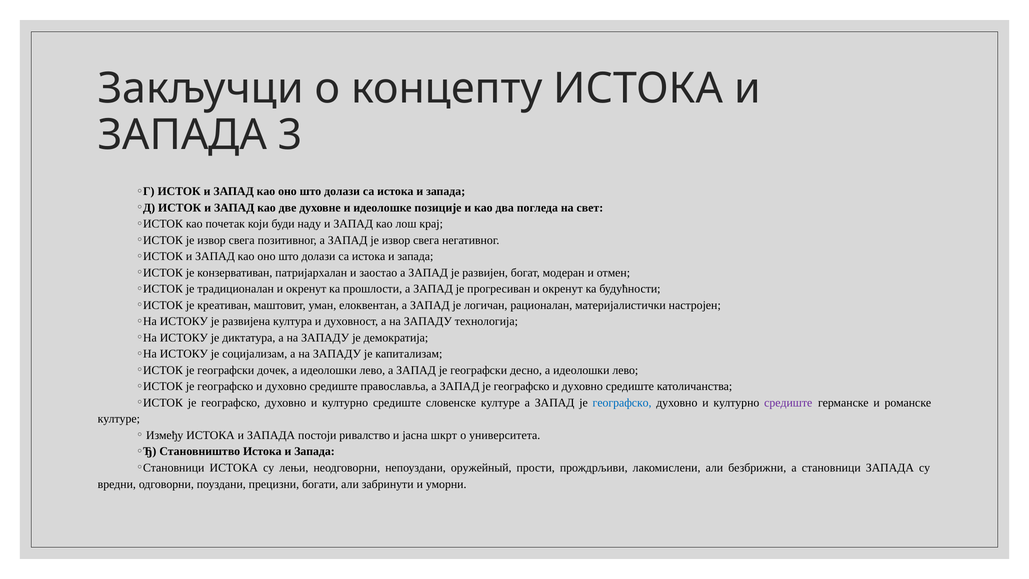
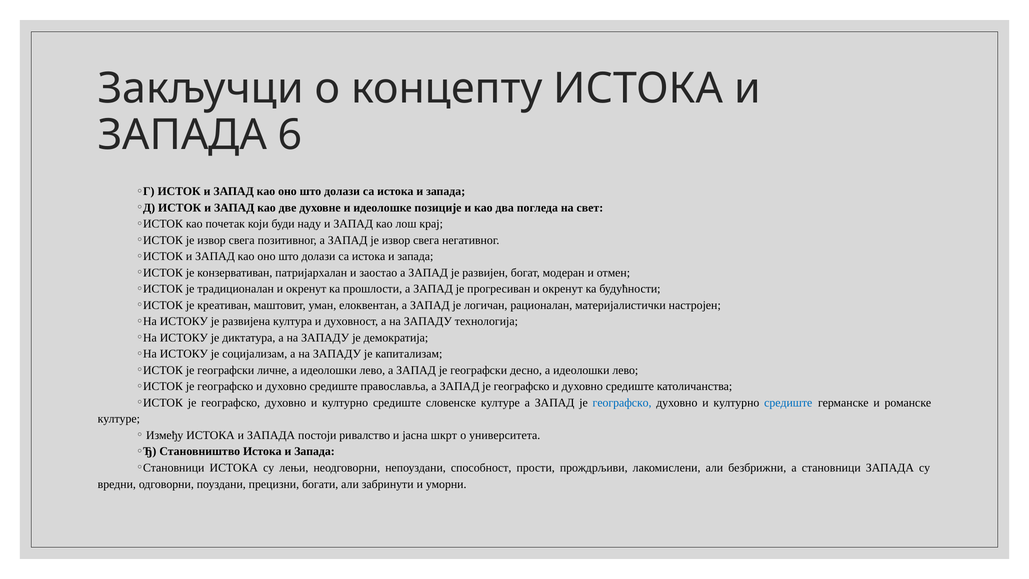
3: 3 -> 6
дочек: дочек -> личне
средиште at (788, 403) colour: purple -> blue
оружейный: оружейный -> способност
